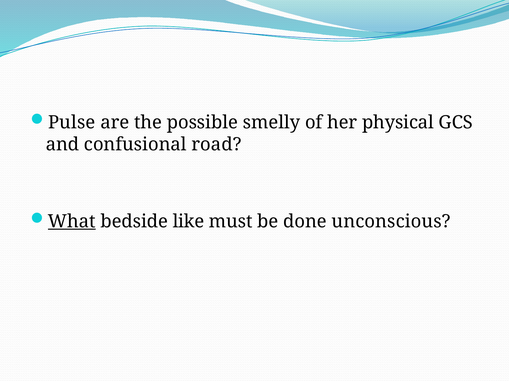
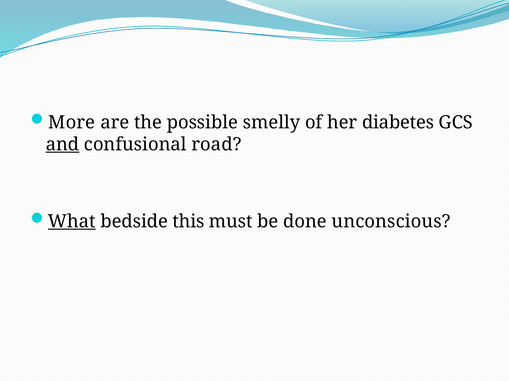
Pulse: Pulse -> More
physical: physical -> diabetes
and underline: none -> present
like: like -> this
